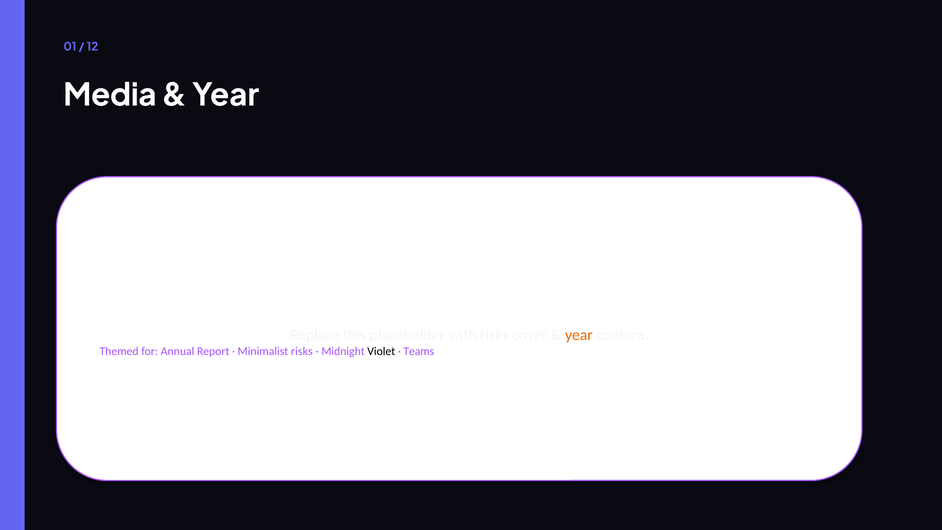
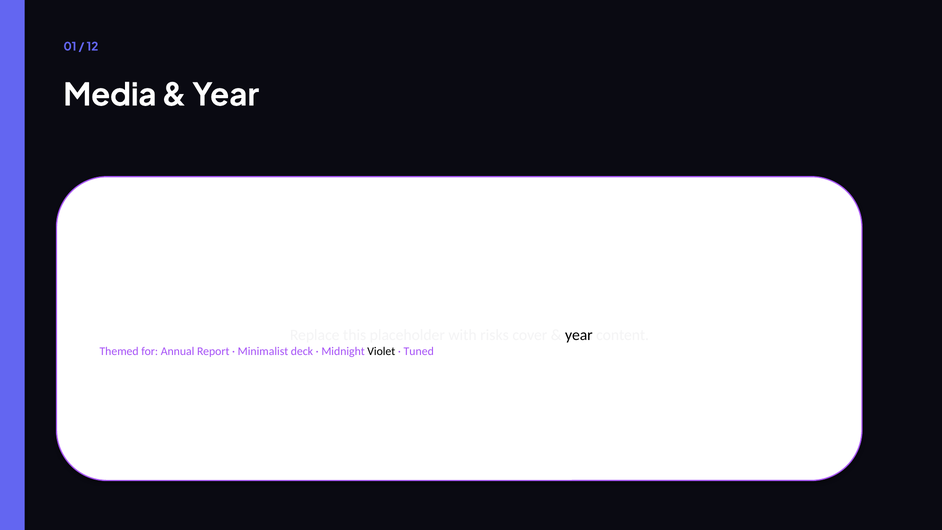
year at (579, 335) colour: orange -> black
Minimalist risks: risks -> deck
Teams: Teams -> Tuned
